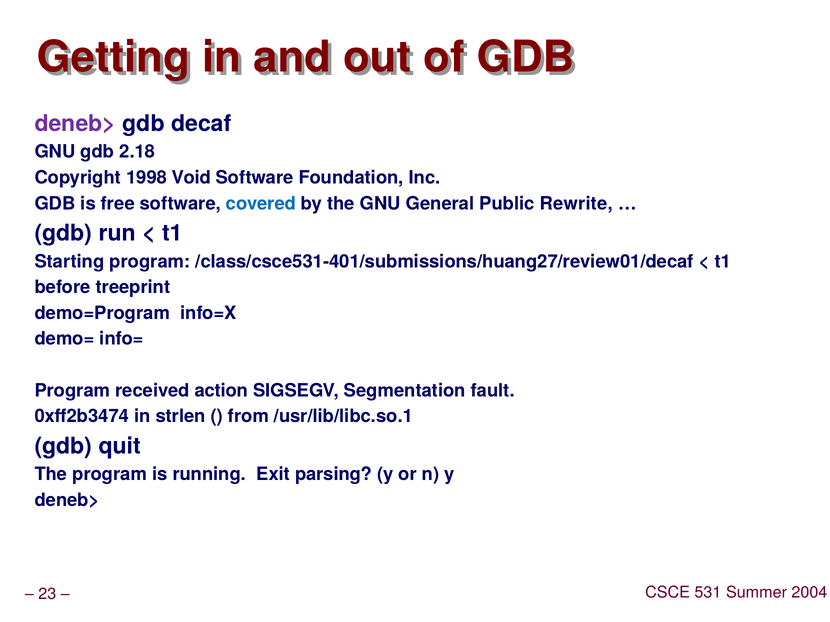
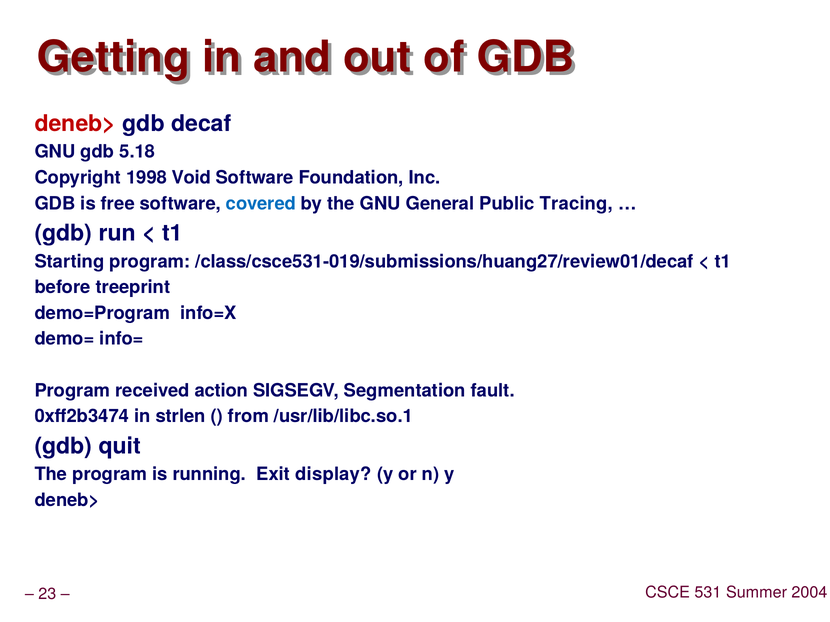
deneb> at (75, 124) colour: purple -> red
2.18: 2.18 -> 5.18
Rewrite: Rewrite -> Tracing
/class/csce531-401/submissions/huang27/review01/decaf: /class/csce531-401/submissions/huang27/review01/decaf -> /class/csce531-019/submissions/huang27/review01/decaf
parsing: parsing -> display
